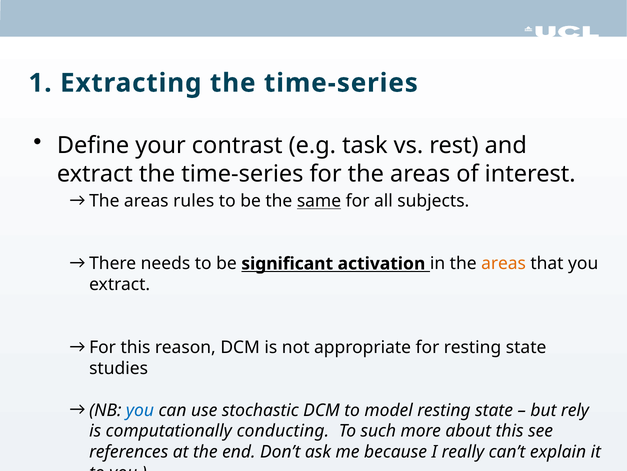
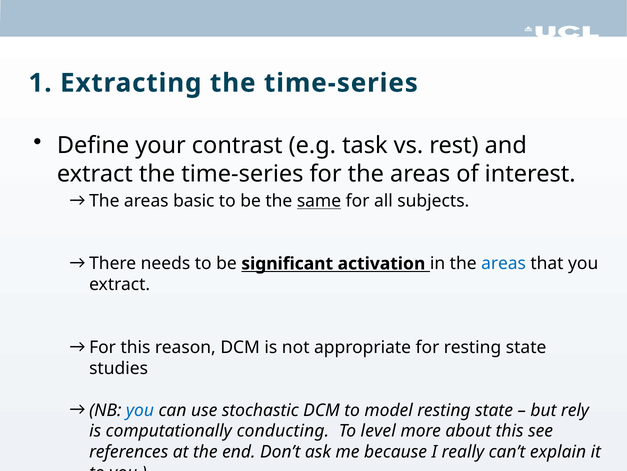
rules: rules -> basic
areas at (504, 263) colour: orange -> blue
such: such -> level
